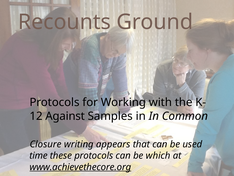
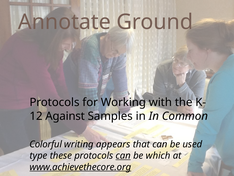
Recounts: Recounts -> Annotate
Closure: Closure -> Colorful
time: time -> type
can at (123, 155) underline: none -> present
